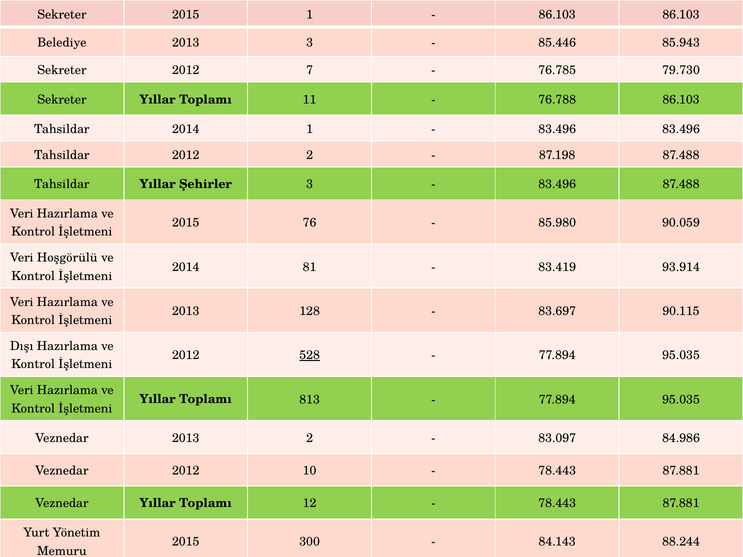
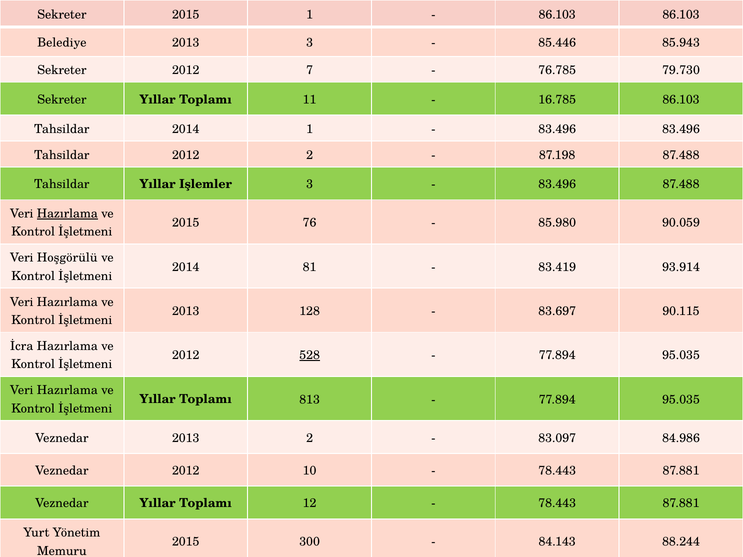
76.788: 76.788 -> 16.785
Şehirler: Şehirler -> Işlemler
Hazırlama at (67, 214) underline: none -> present
Dışı: Dışı -> İcra
